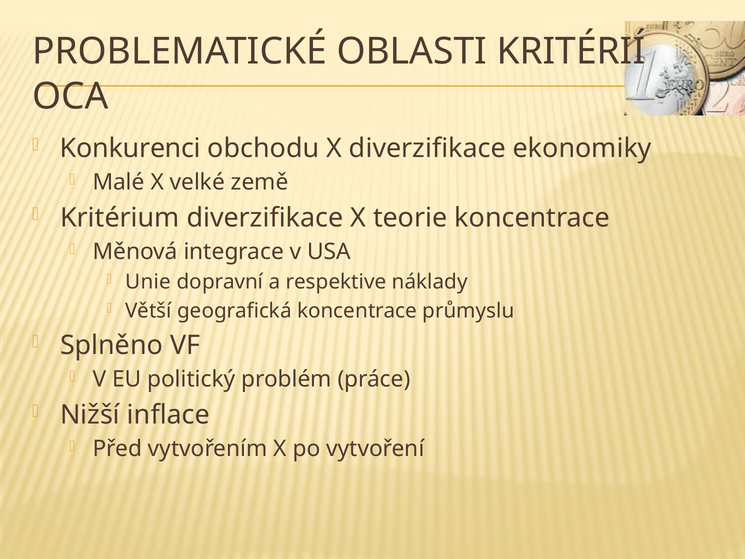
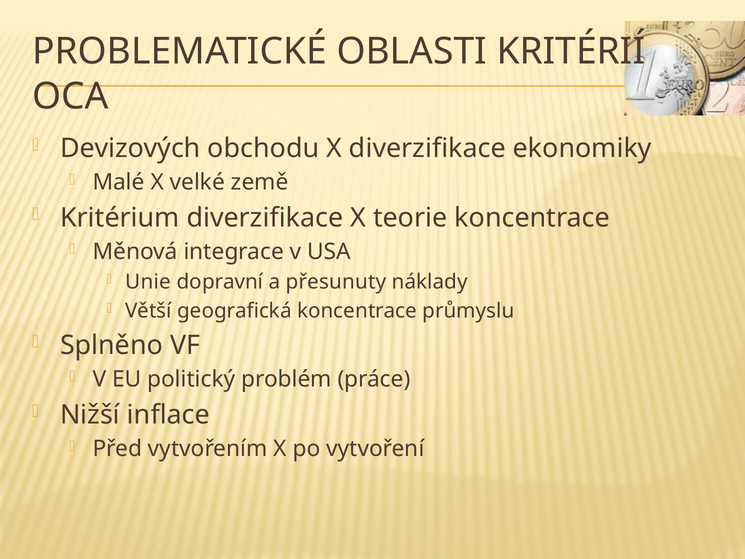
Konkurenci: Konkurenci -> Devizových
respektive: respektive -> přesunuty
